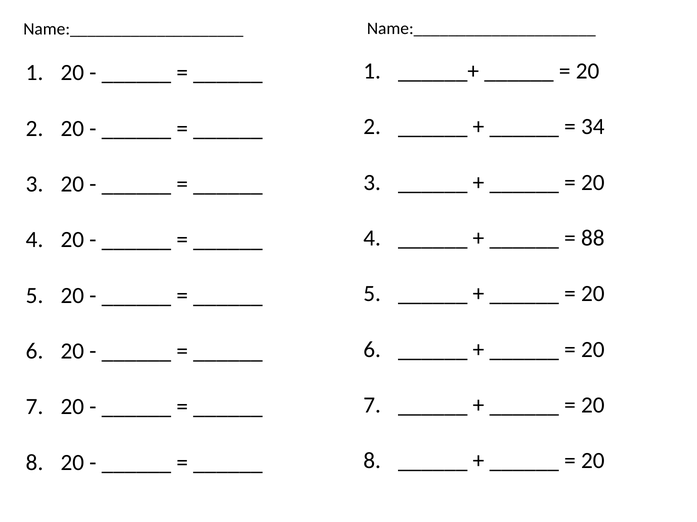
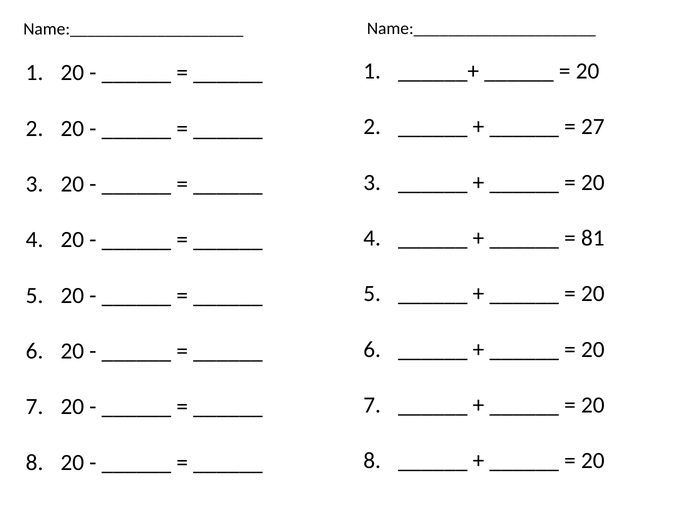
34: 34 -> 27
88: 88 -> 81
